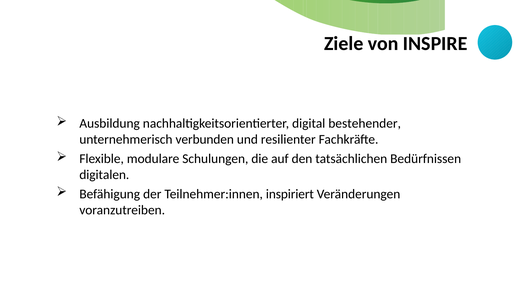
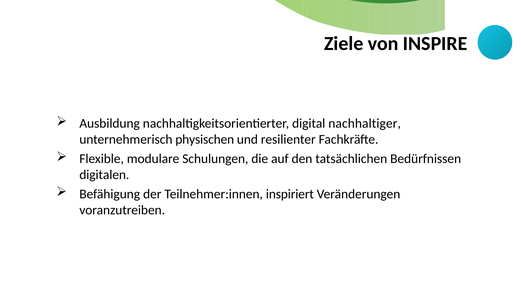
bestehender: bestehender -> nachhaltiger
verbunden: verbunden -> physischen
